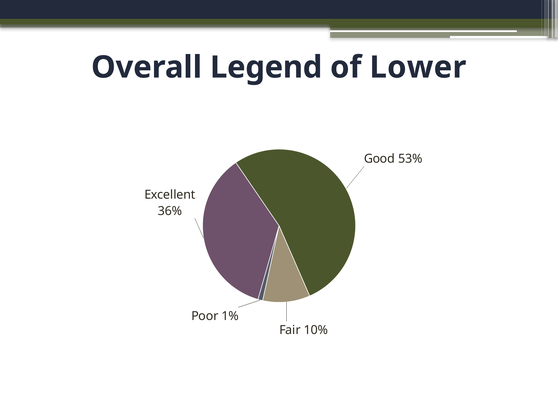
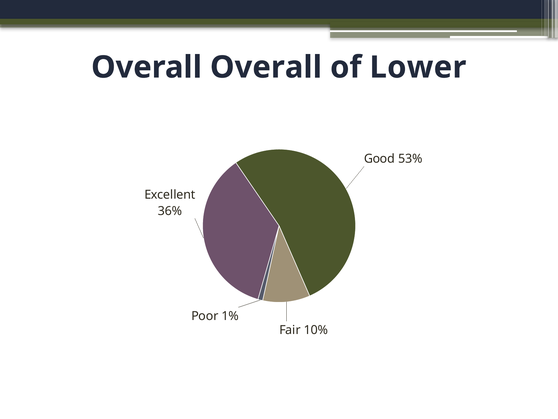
Overall Legend: Legend -> Overall
